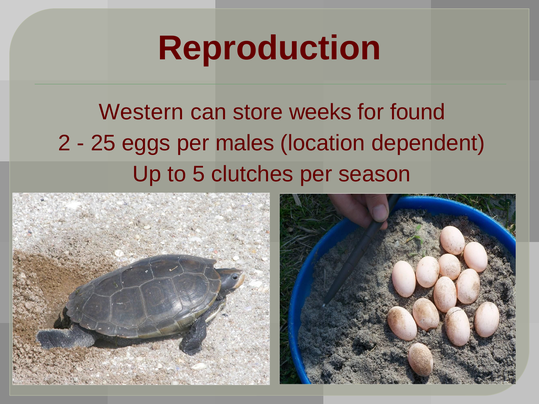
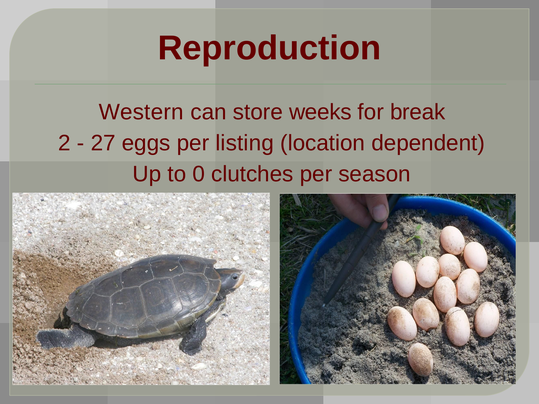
found: found -> break
25: 25 -> 27
males: males -> listing
5: 5 -> 0
